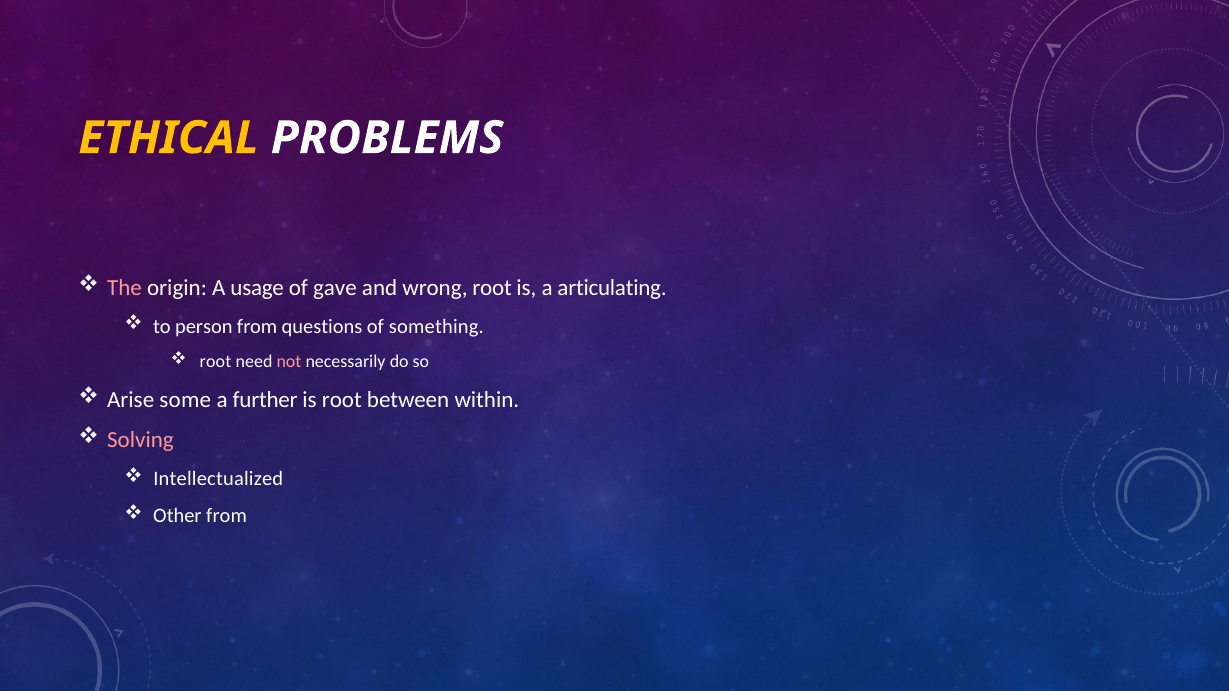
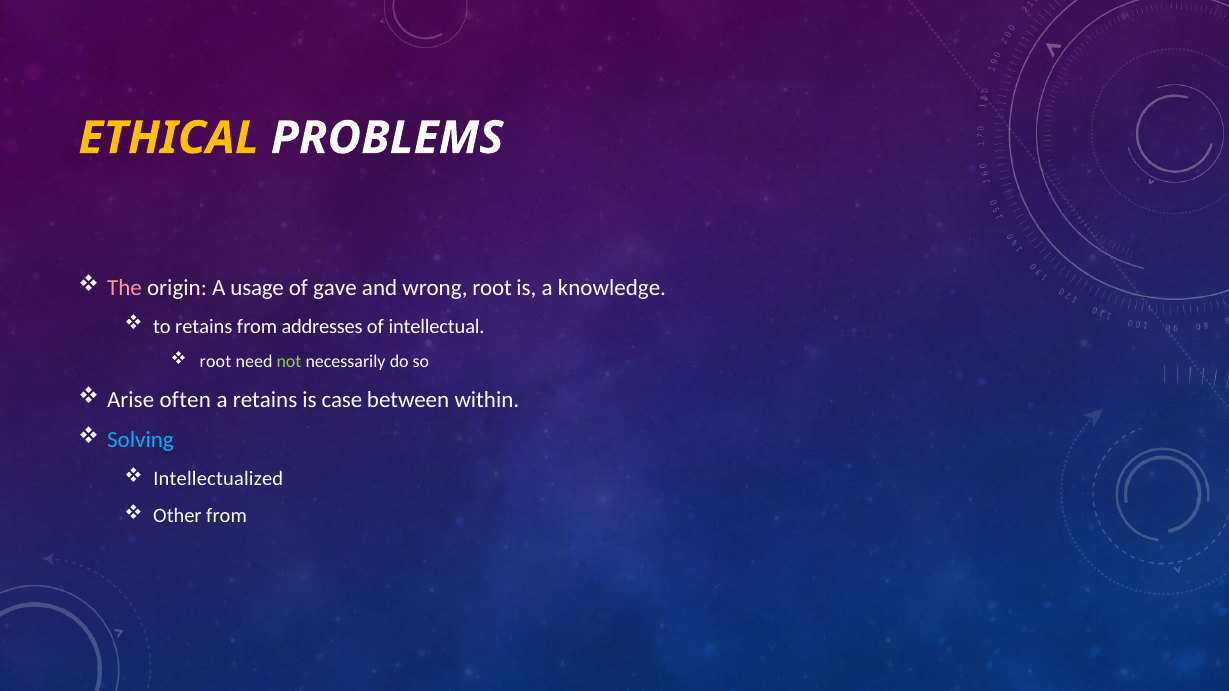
articulating: articulating -> knowledge
to person: person -> retains
questions: questions -> addresses
something: something -> intellectual
not colour: pink -> light green
some: some -> often
a further: further -> retains
is root: root -> case
Solving colour: pink -> light blue
